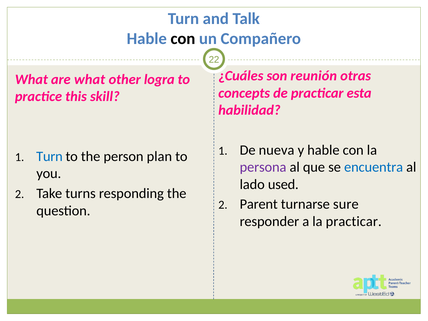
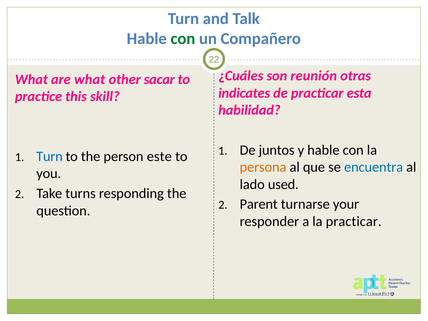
con at (183, 39) colour: black -> green
logra: logra -> sacar
concepts: concepts -> indicates
nueva: nueva -> juntos
plan: plan -> este
persona colour: purple -> orange
sure: sure -> your
